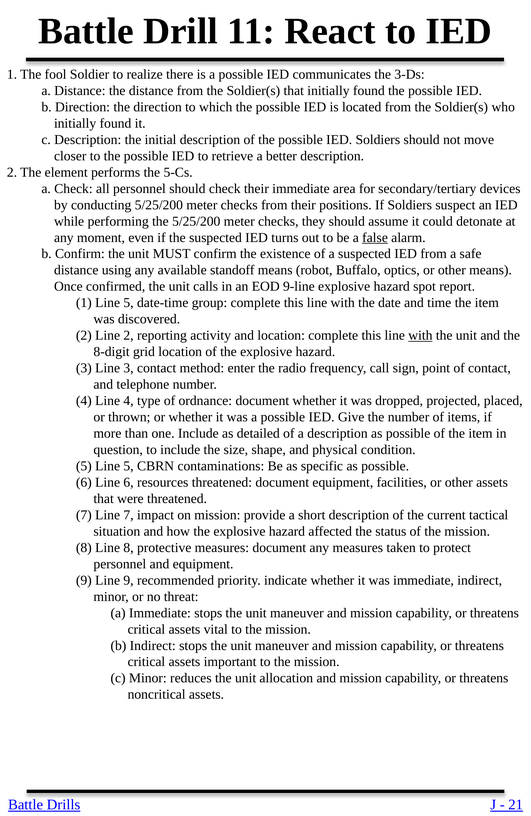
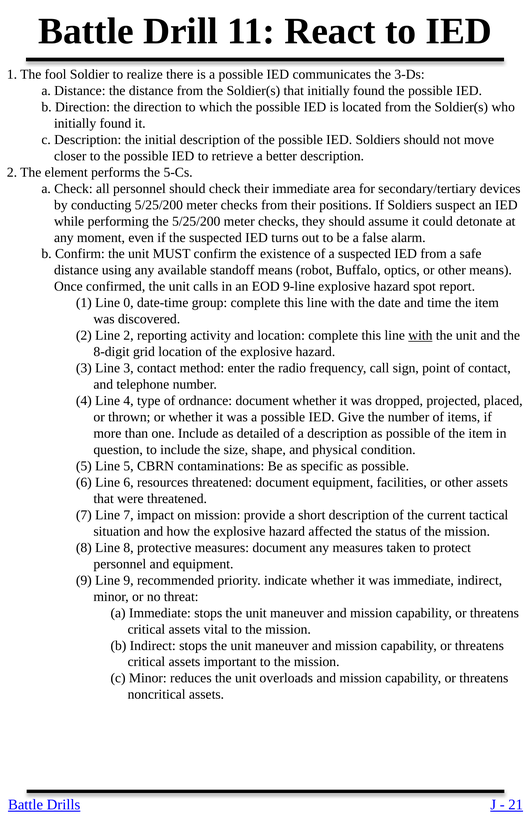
false underline: present -> none
1 Line 5: 5 -> 0
allocation: allocation -> overloads
